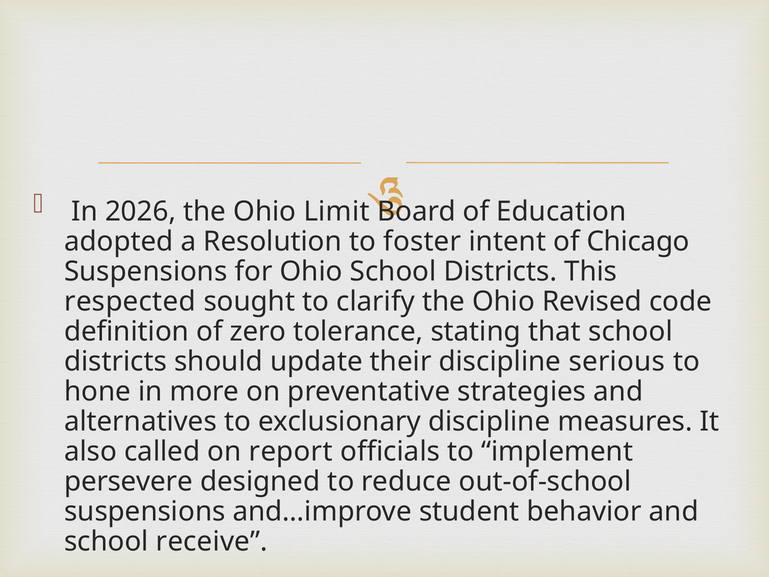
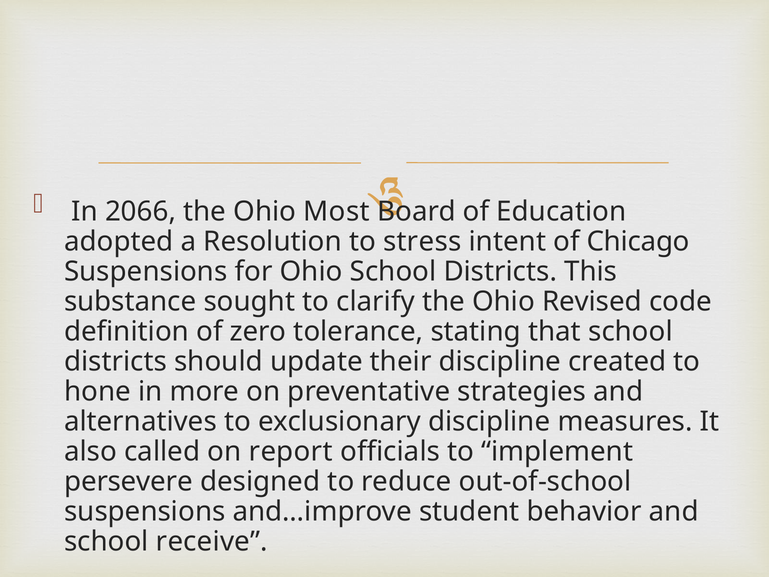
2026: 2026 -> 2066
Limit: Limit -> Most
foster: foster -> stress
respected: respected -> substance
serious: serious -> created
